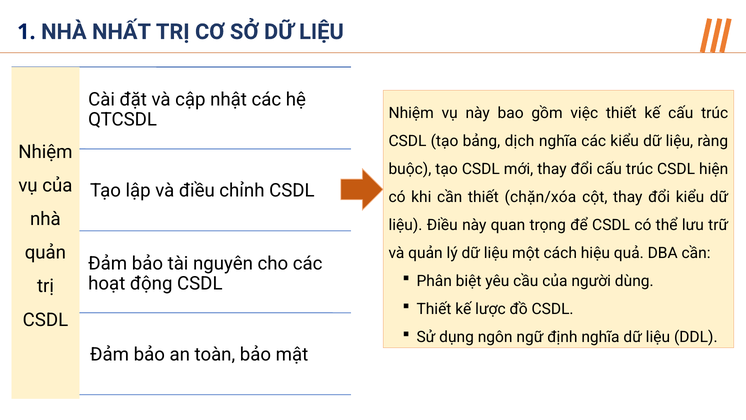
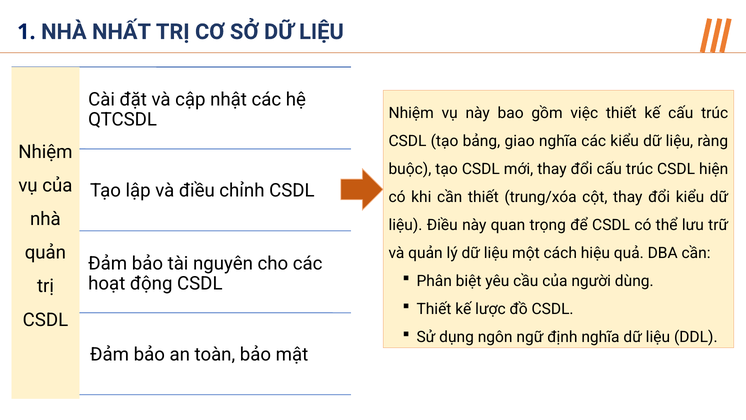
dịch: dịch -> giao
chặn/xóa: chặn/xóa -> trung/xóa
